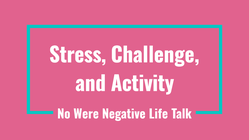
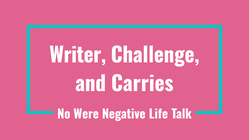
Stress: Stress -> Writer
Activity: Activity -> Carries
